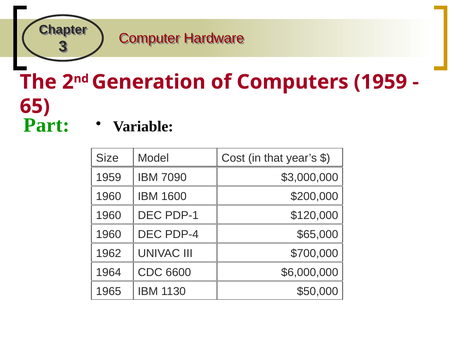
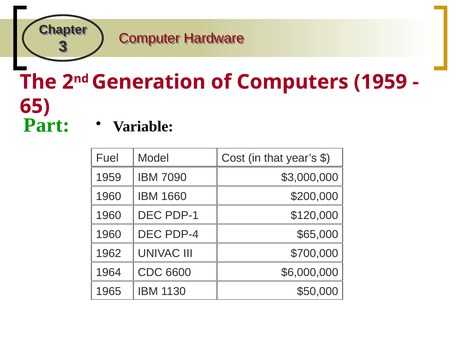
Size: Size -> Fuel
1600: 1600 -> 1660
